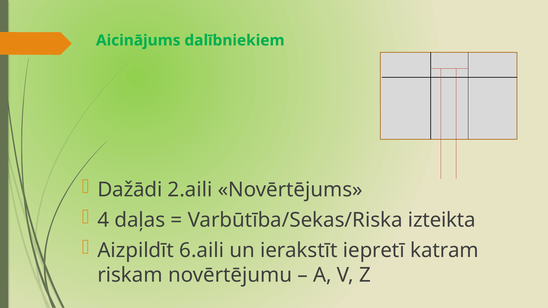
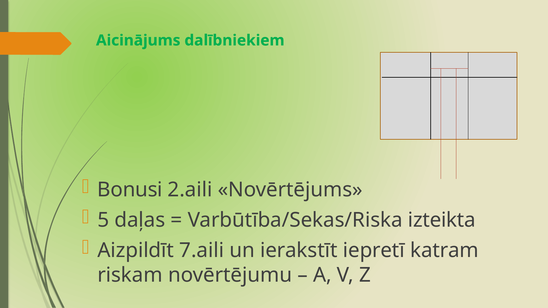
Dažādi: Dažādi -> Bonusi
4: 4 -> 5
6.aili: 6.aili -> 7.aili
